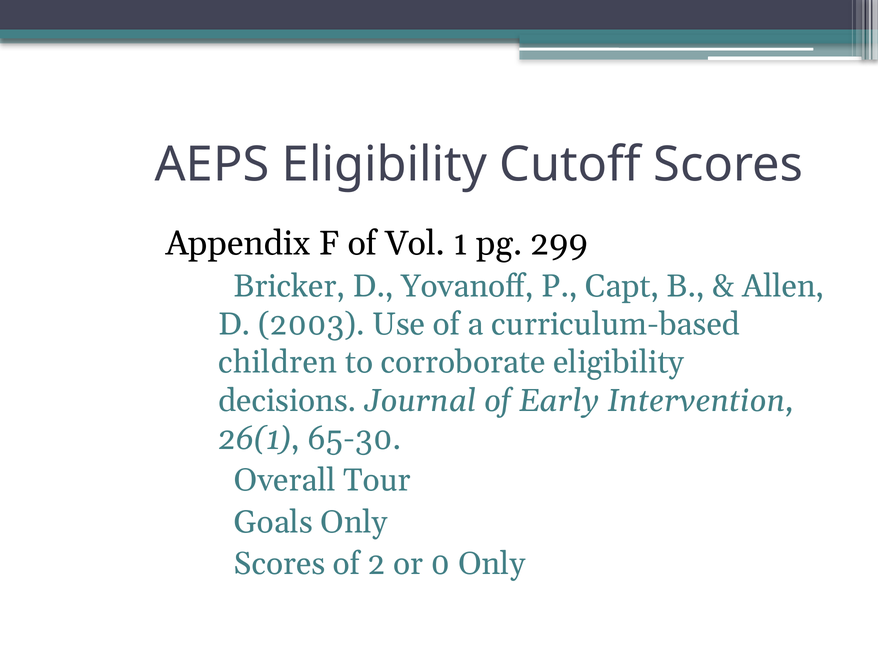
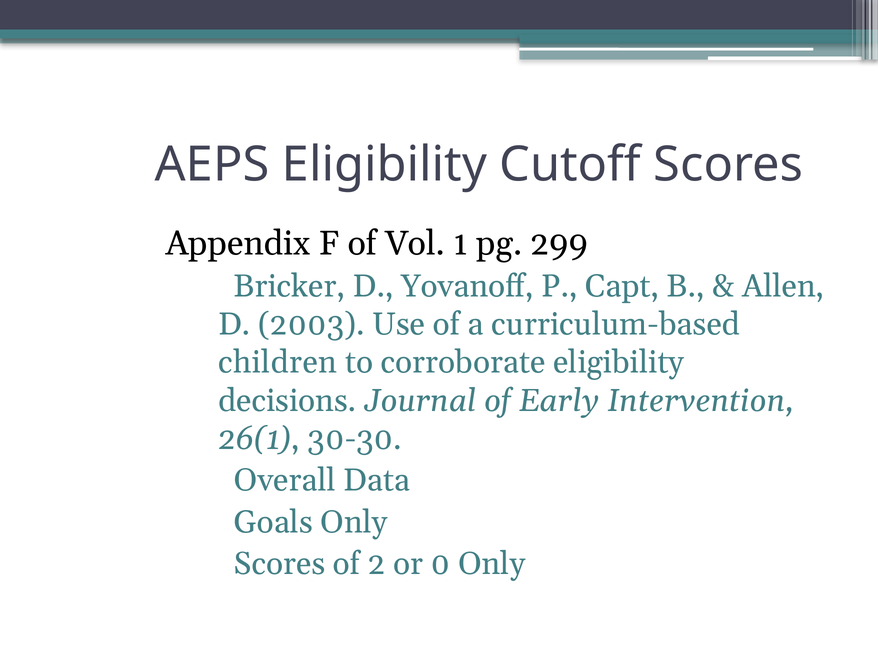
65-30: 65-30 -> 30-30
Tour: Tour -> Data
